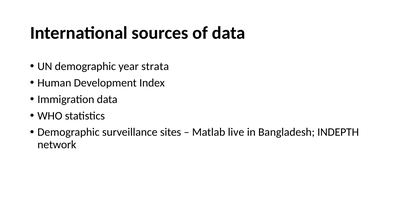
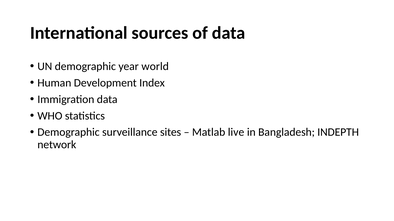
strata: strata -> world
